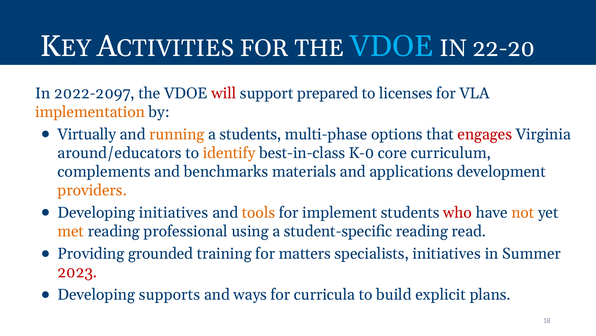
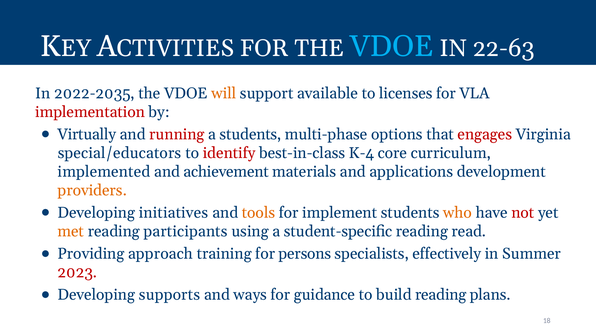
22-20: 22-20 -> 22-63
2022-2097: 2022-2097 -> 2022-2035
will colour: red -> orange
prepared: prepared -> available
implementation colour: orange -> red
running colour: orange -> red
around/educators: around/educators -> special/educators
identify colour: orange -> red
K-0: K-0 -> K-4
complements: complements -> implemented
benchmarks: benchmarks -> achievement
who colour: red -> orange
not colour: orange -> red
professional: professional -> participants
grounded: grounded -> approach
matters: matters -> persons
specialists initiatives: initiatives -> effectively
curricula: curricula -> guidance
build explicit: explicit -> reading
